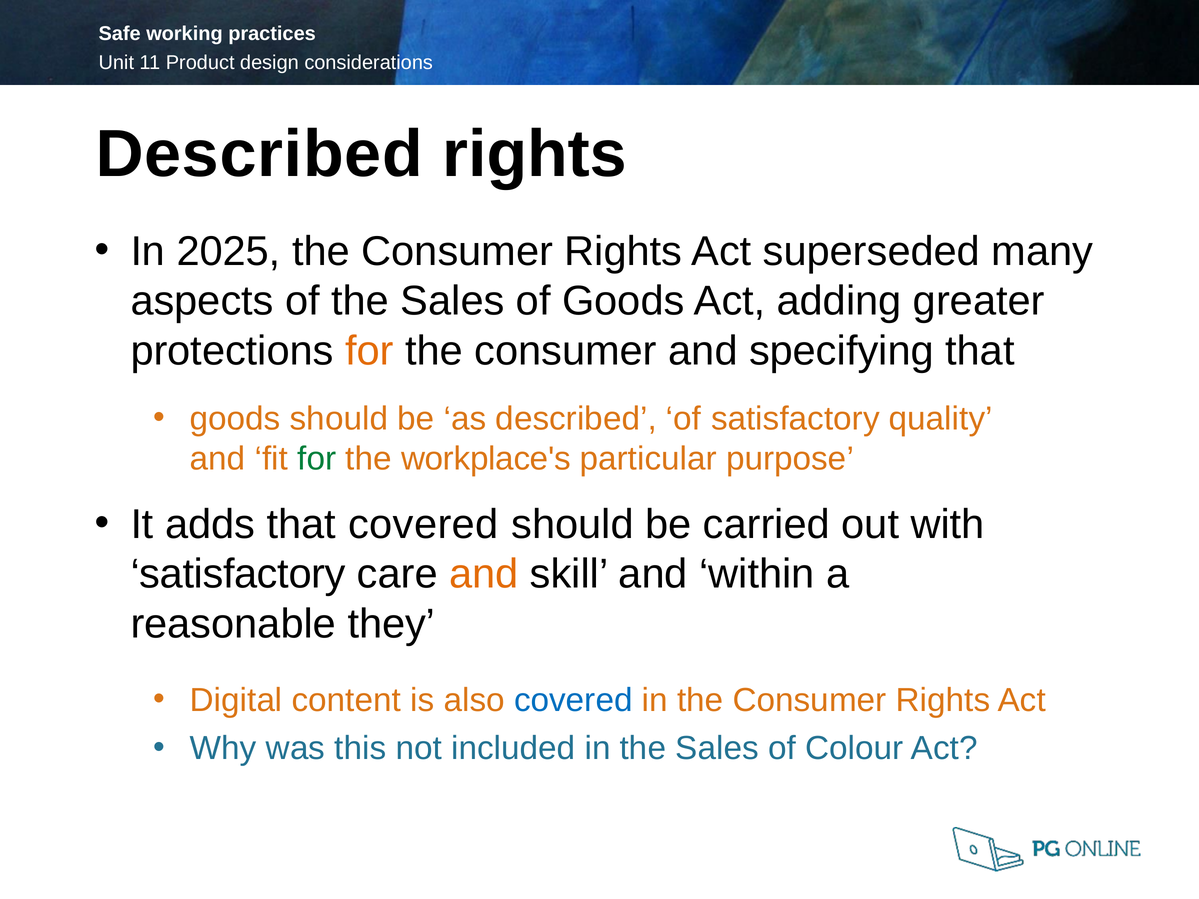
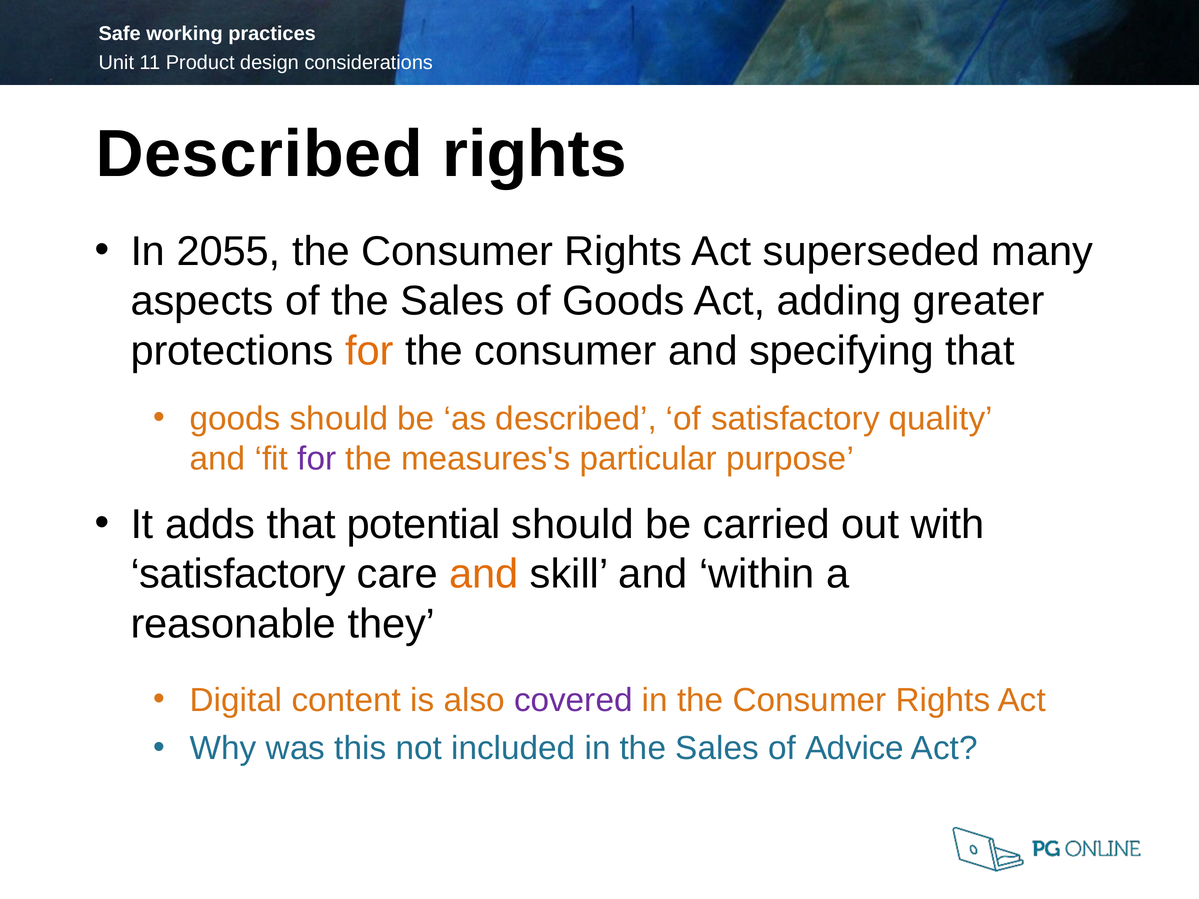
2025: 2025 -> 2055
for at (317, 459) colour: green -> purple
workplace's: workplace's -> measures's
that covered: covered -> potential
covered at (573, 700) colour: blue -> purple
Colour: Colour -> Advice
